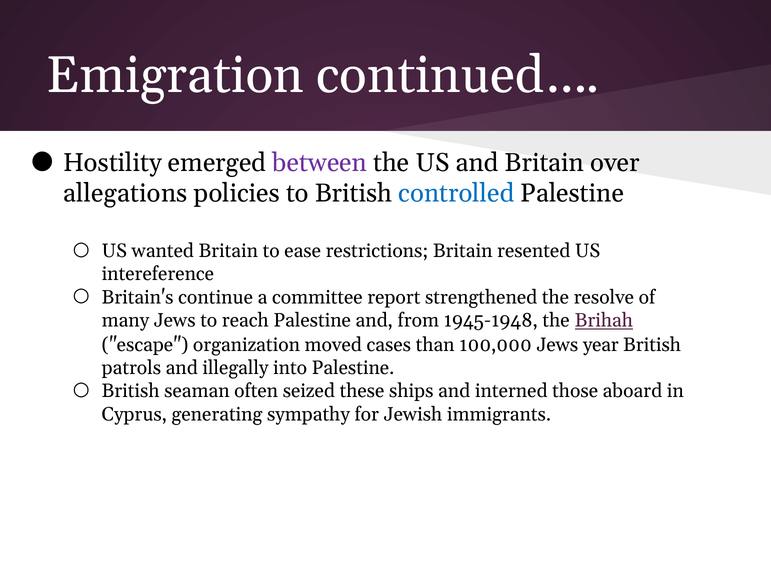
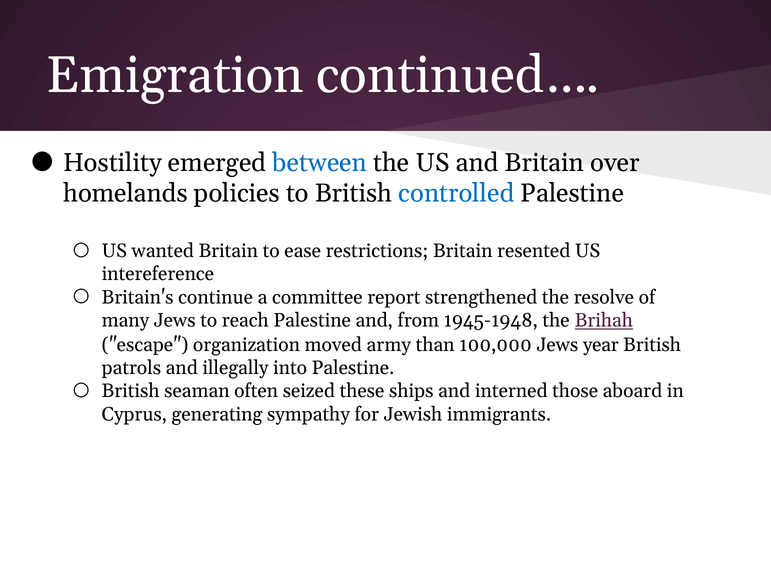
between colour: purple -> blue
allegations: allegations -> homelands
cases: cases -> army
